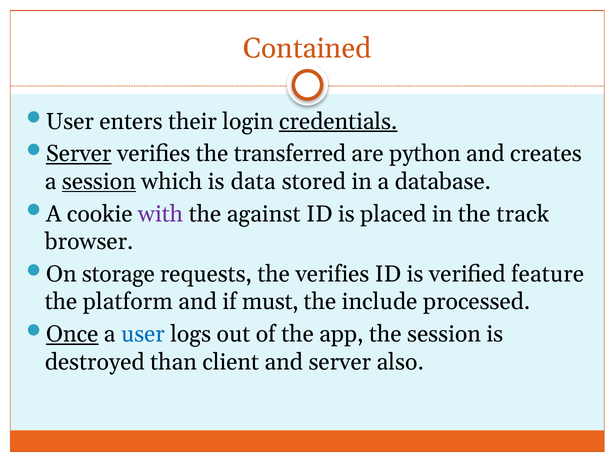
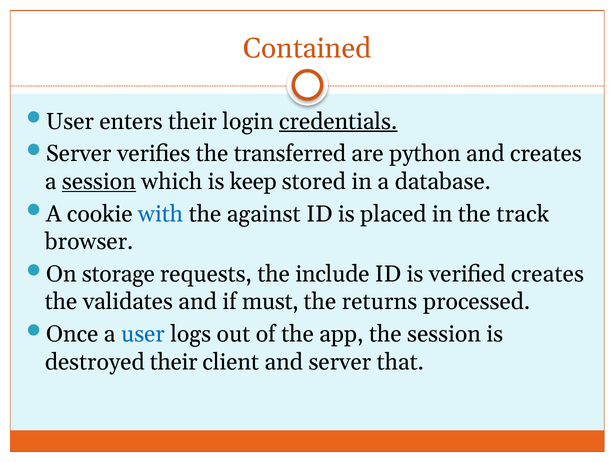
Server at (79, 154) underline: present -> none
data: data -> keep
with colour: purple -> blue
the verifies: verifies -> include
verified feature: feature -> creates
platform: platform -> validates
include: include -> returns
Once underline: present -> none
destroyed than: than -> their
also: also -> that
